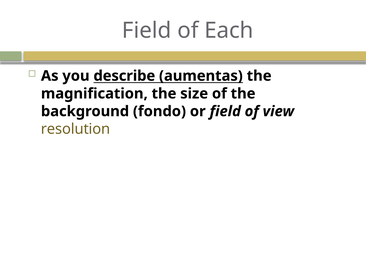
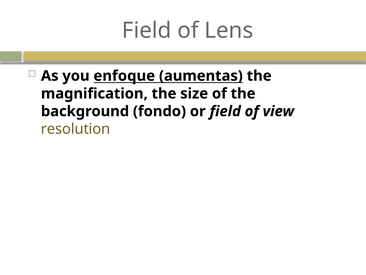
Each: Each -> Lens
describe: describe -> enfoque
